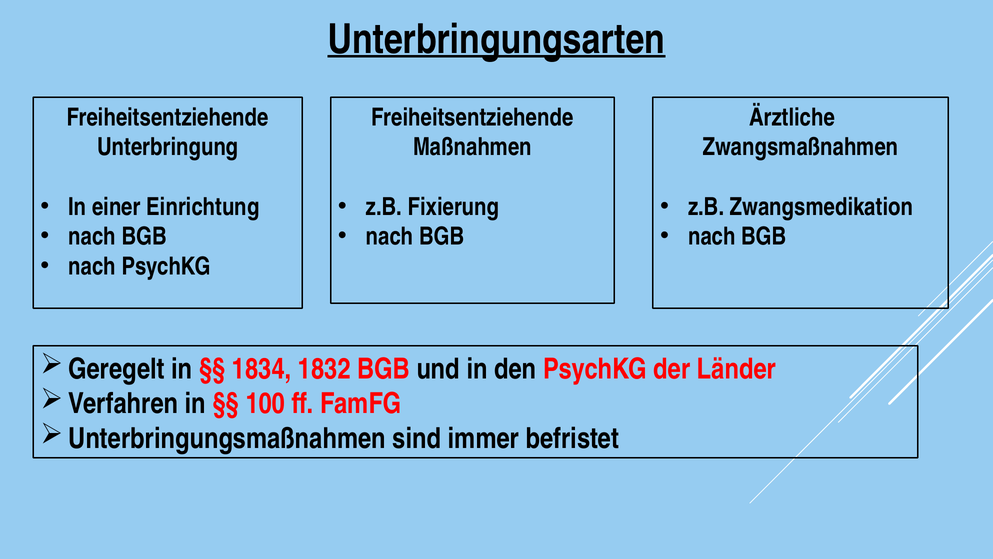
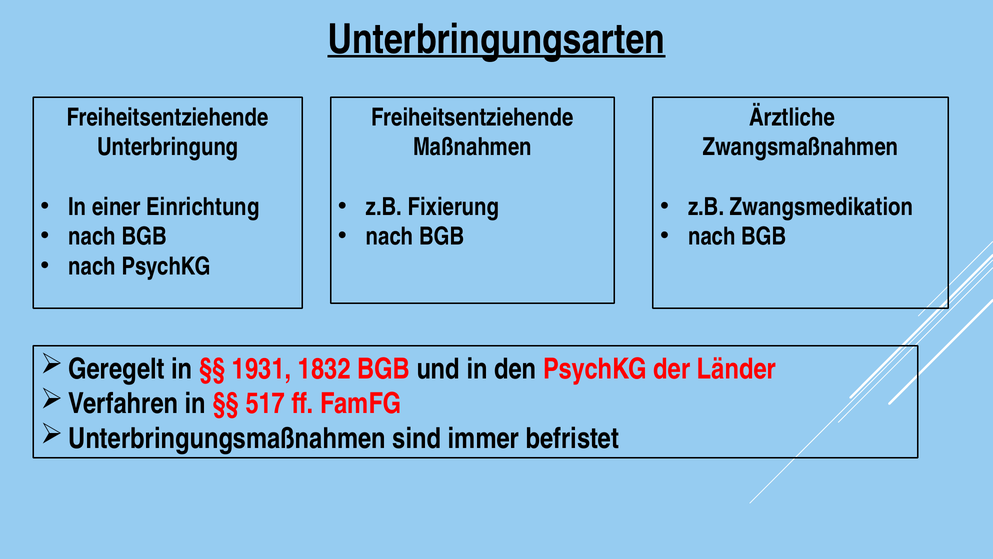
1834: 1834 -> 1931
100: 100 -> 517
